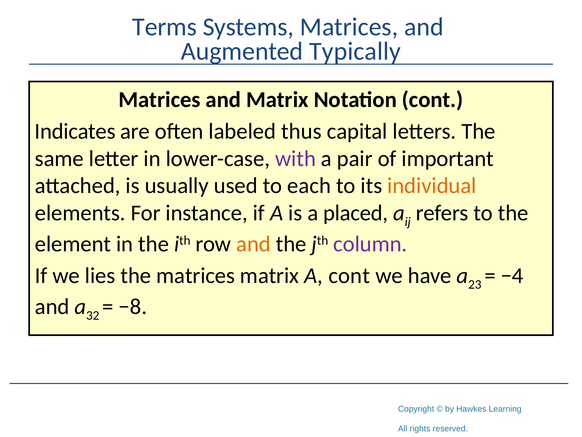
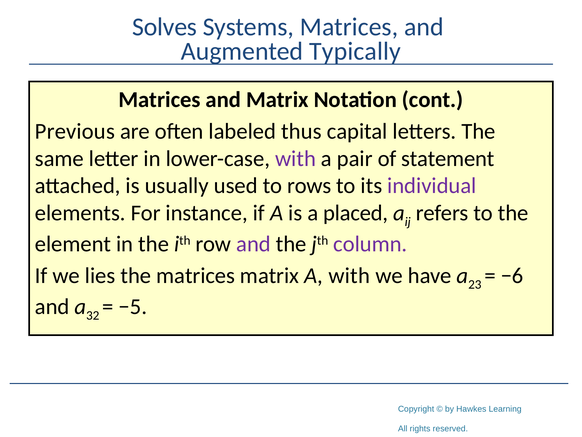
Terms: Terms -> Solves
Indicates: Indicates -> Previous
important: important -> statement
each: each -> rows
individual colour: orange -> purple
and at (253, 244) colour: orange -> purple
A cont: cont -> with
−4: −4 -> −6
−8: −8 -> −5
